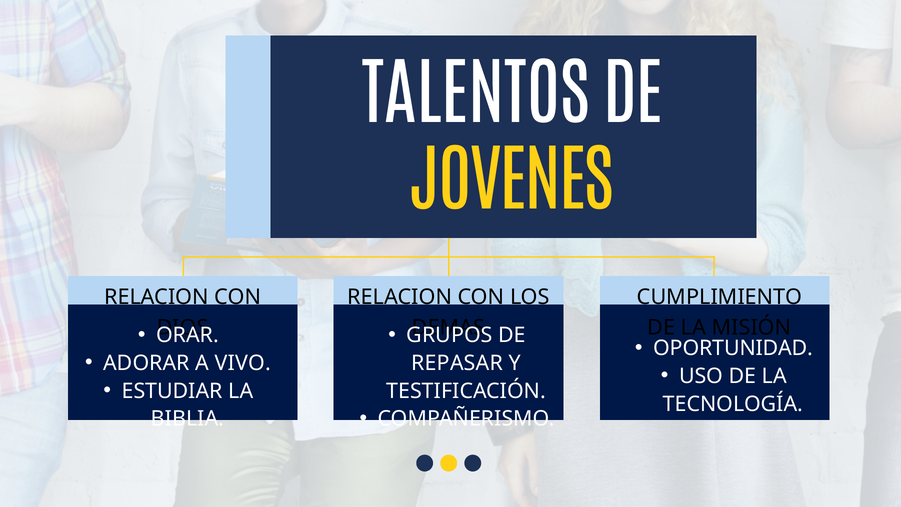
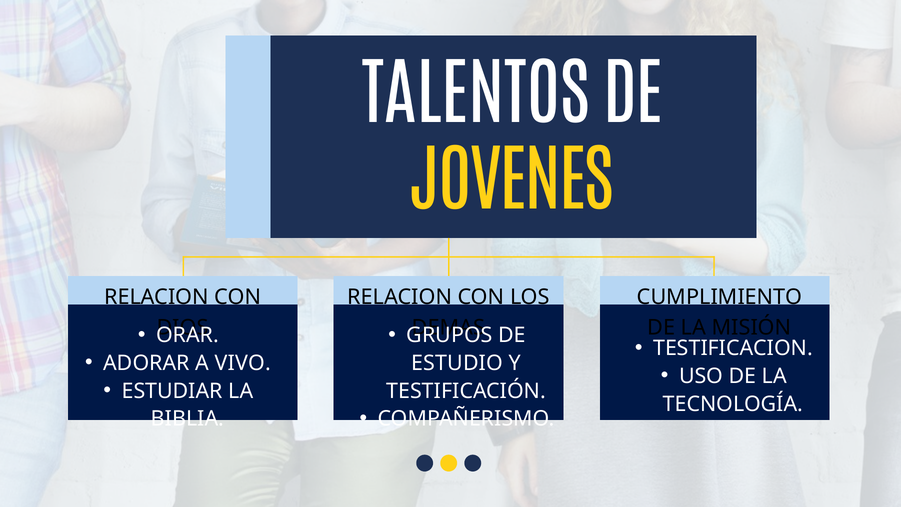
OPORTUNIDAD: OPORTUNIDAD -> TESTIFICACION
REPASAR: REPASAR -> ESTUDIO
